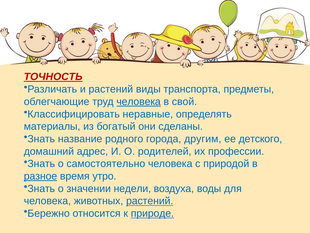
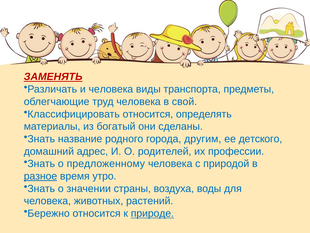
ТОЧНОСТЬ: ТОЧНОСТЬ -> ЗАМЕНЯТЬ
и растений: растений -> человека
человека at (139, 101) underline: present -> none
Классифицировать неравные: неравные -> относится
самостоятельно: самостоятельно -> предложенному
недели: недели -> страны
растений at (150, 201) underline: present -> none
